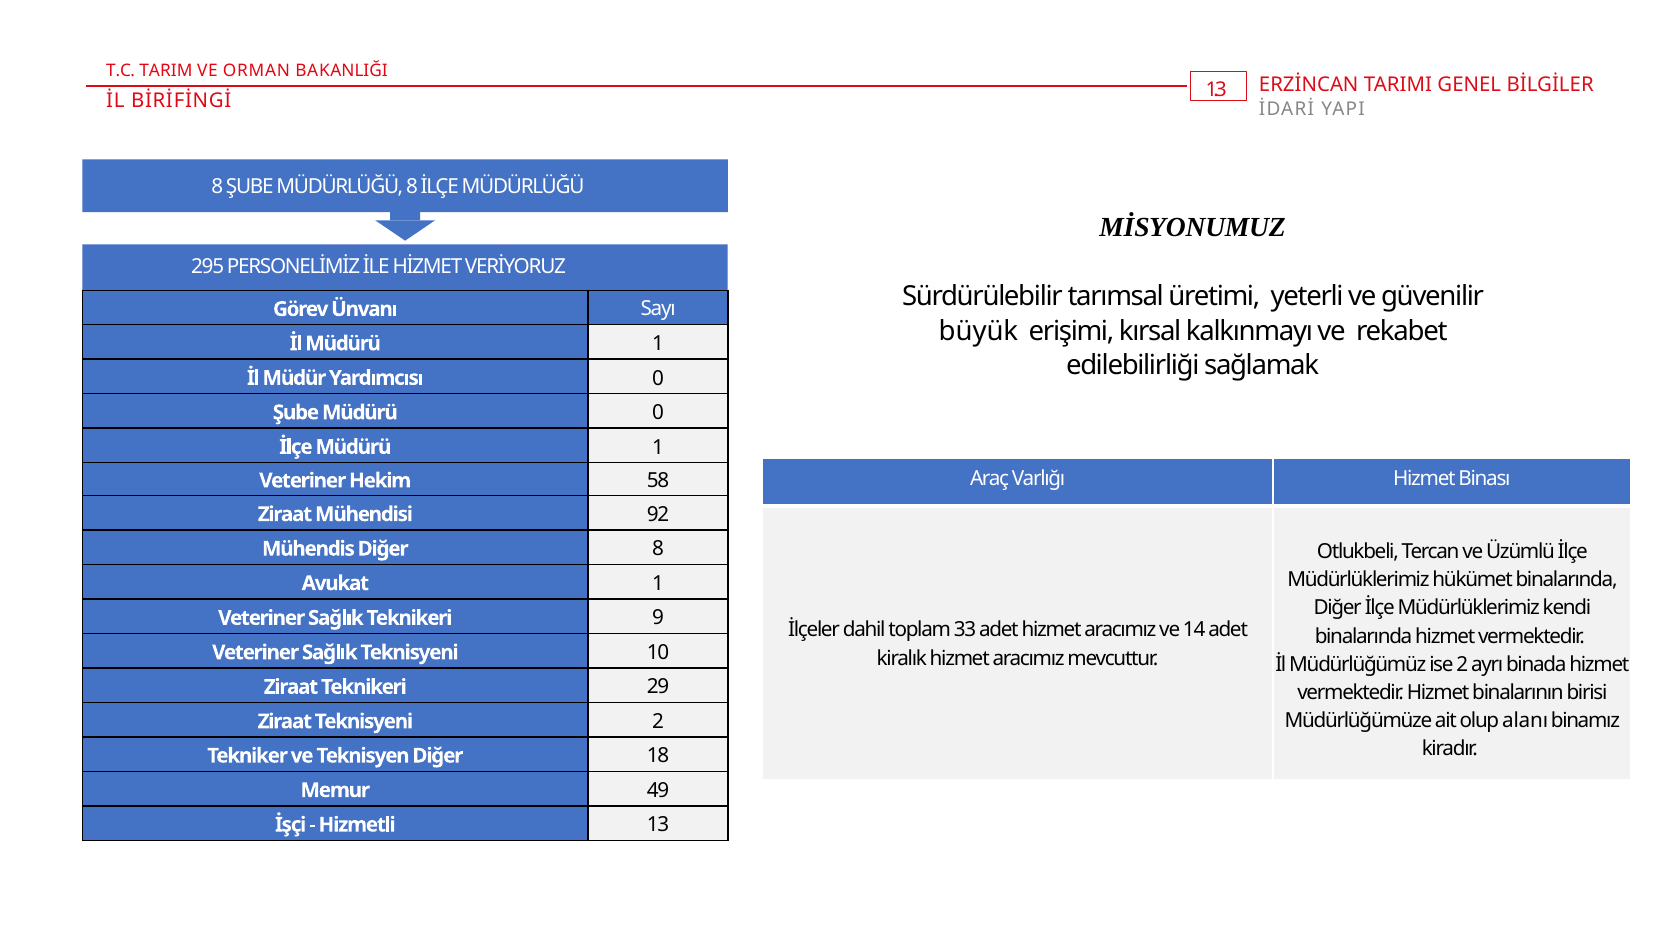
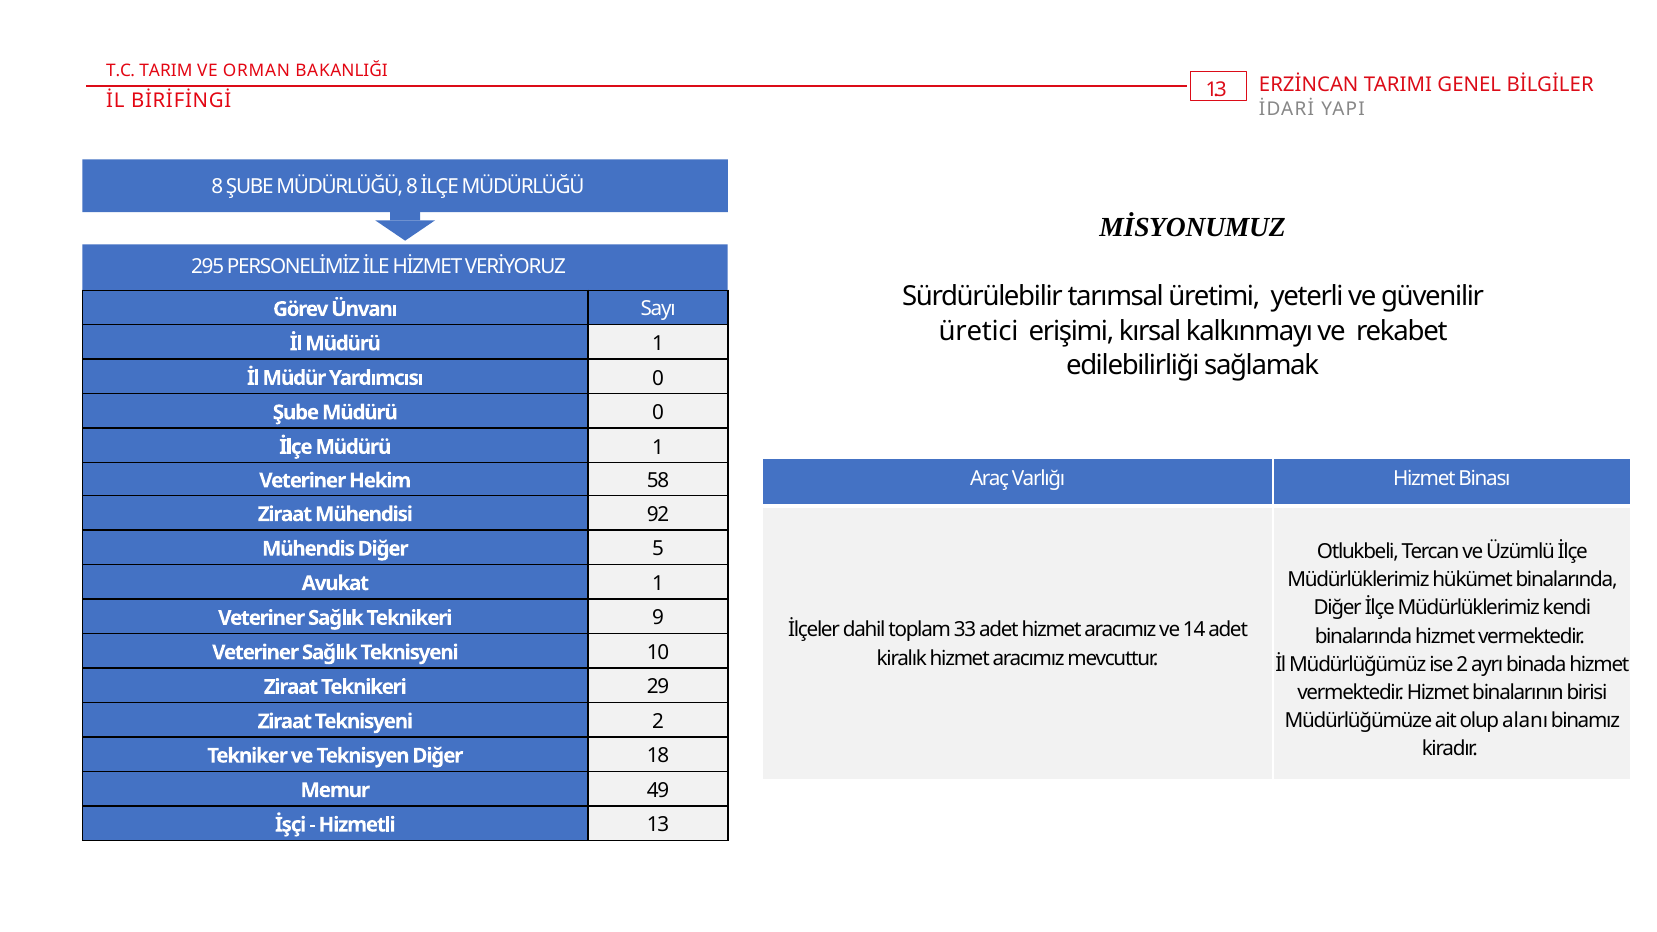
büyük: büyük -> üretici
Diğer 8: 8 -> 5
